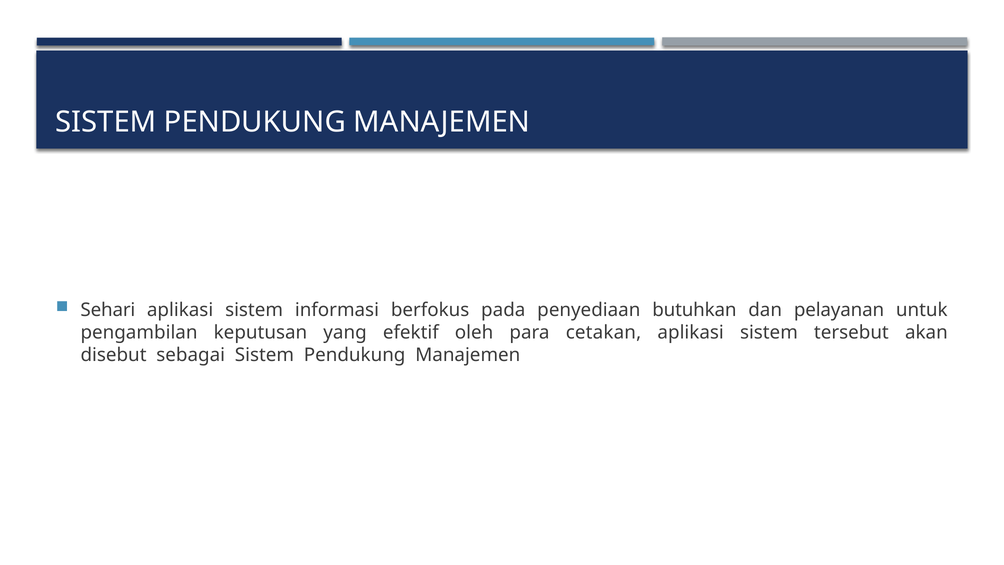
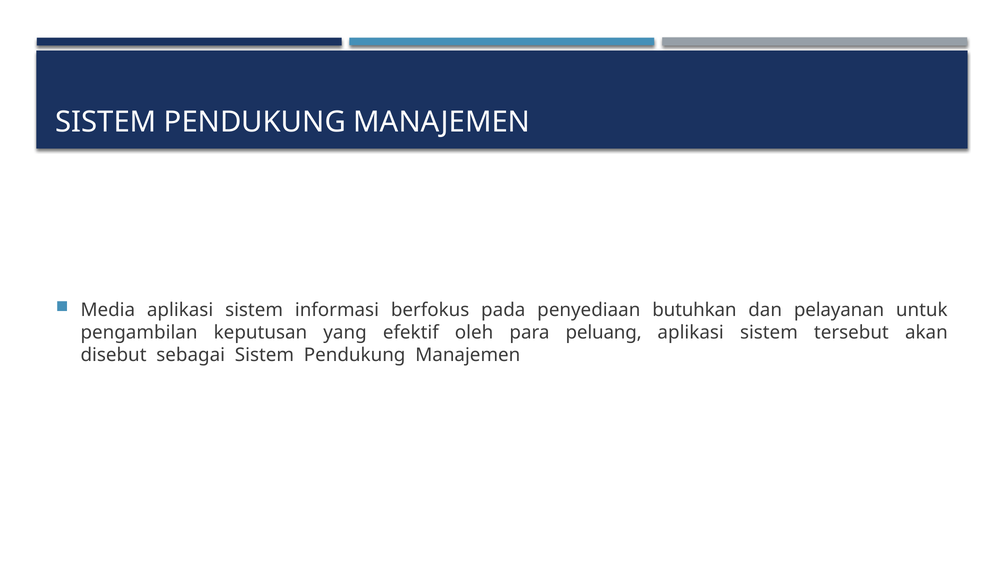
Sehari: Sehari -> Media
cetakan: cetakan -> peluang
